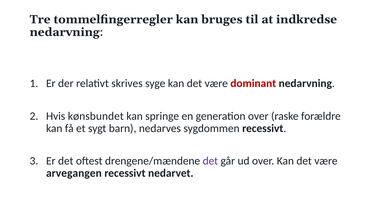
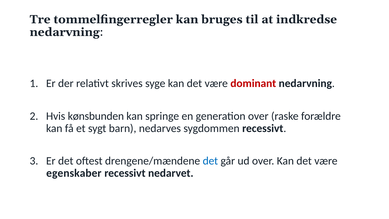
kønsbundet: kønsbundet -> kønsbunden
det at (210, 161) colour: purple -> blue
arvegangen: arvegangen -> egenskaber
